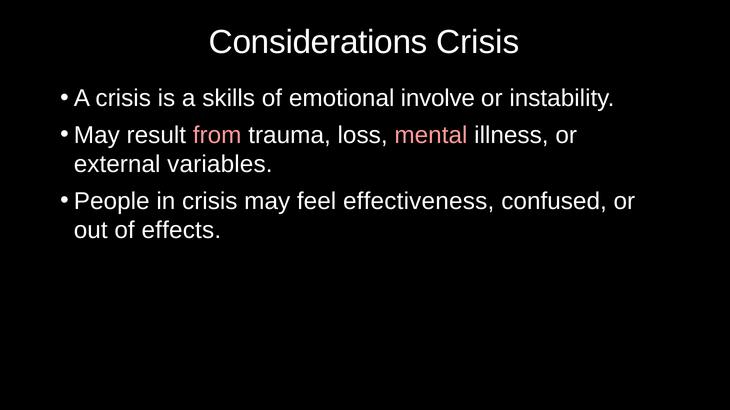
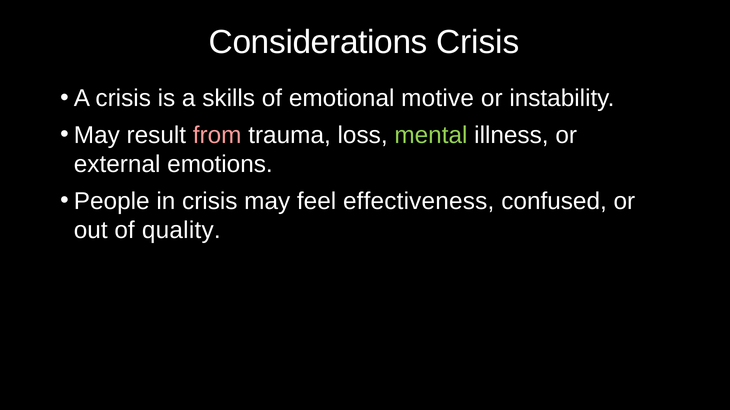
involve: involve -> motive
mental colour: pink -> light green
variables: variables -> emotions
effects: effects -> quality
